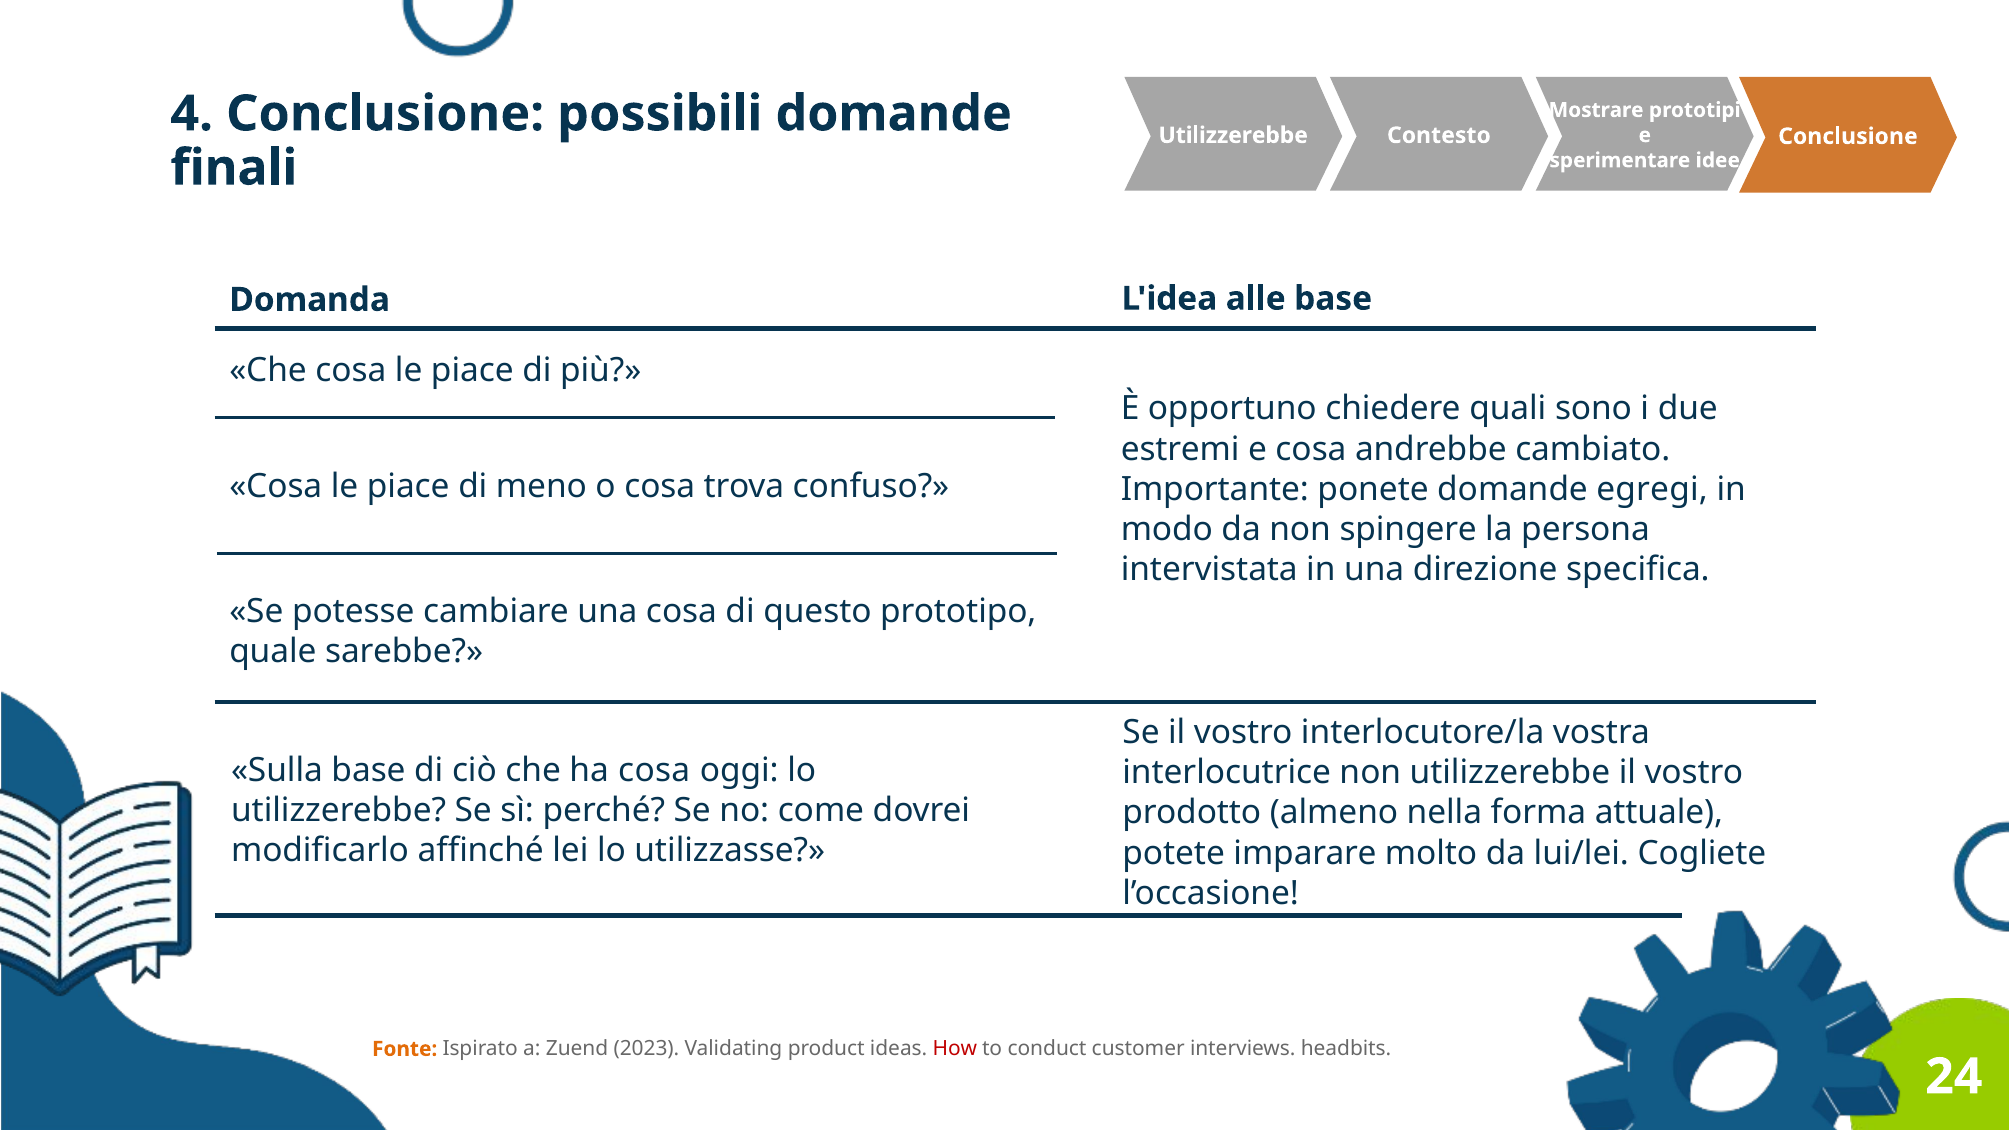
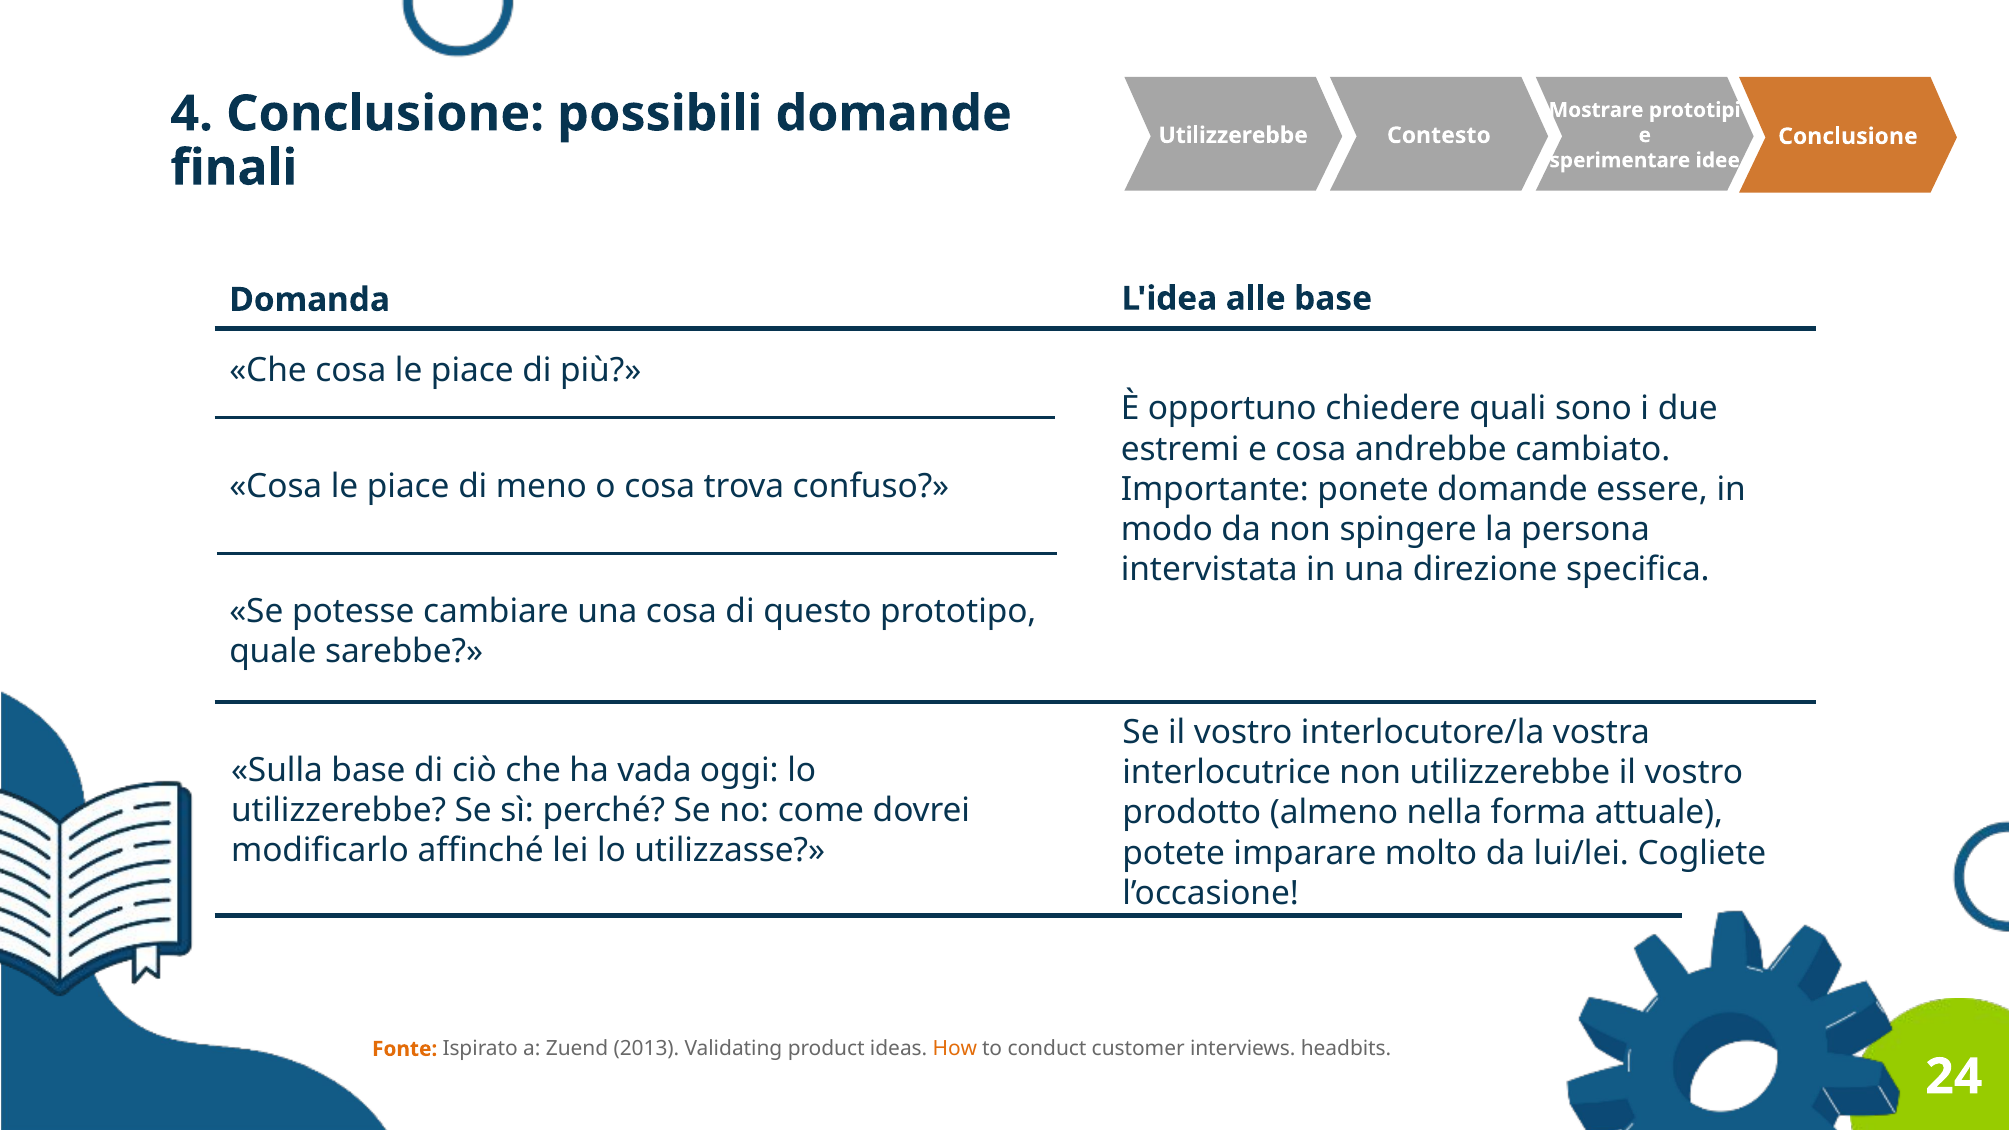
egregi: egregi -> essere
ha cosa: cosa -> vada
2023: 2023 -> 2013
How colour: red -> orange
